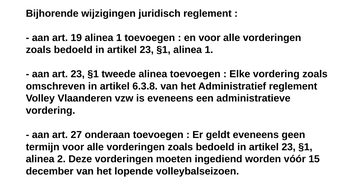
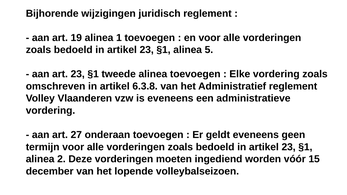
§1 alinea 1: 1 -> 5
